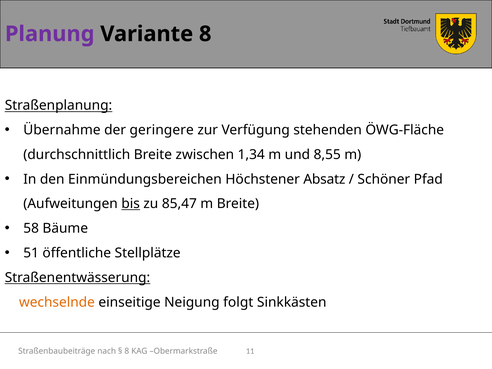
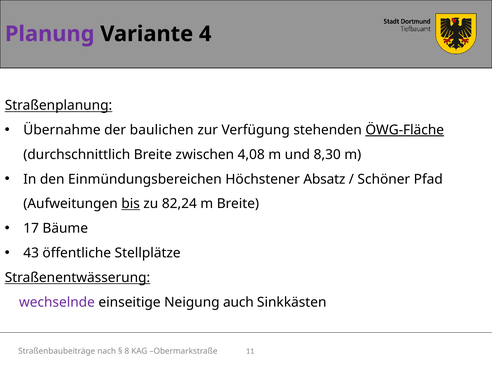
Variante 8: 8 -> 4
geringere: geringere -> baulichen
ÖWG-Fläche underline: none -> present
1,34: 1,34 -> 4,08
8,55: 8,55 -> 8,30
85,47: 85,47 -> 82,24
58: 58 -> 17
51: 51 -> 43
wechselnde colour: orange -> purple
folgt: folgt -> auch
